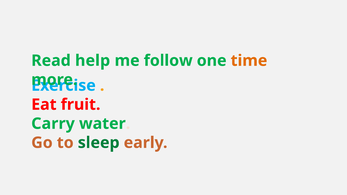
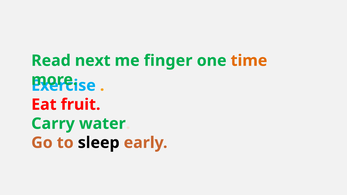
help: help -> next
follow: follow -> finger
sleep colour: green -> black
